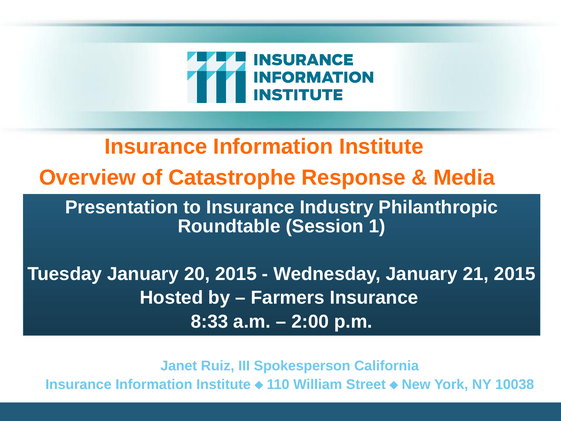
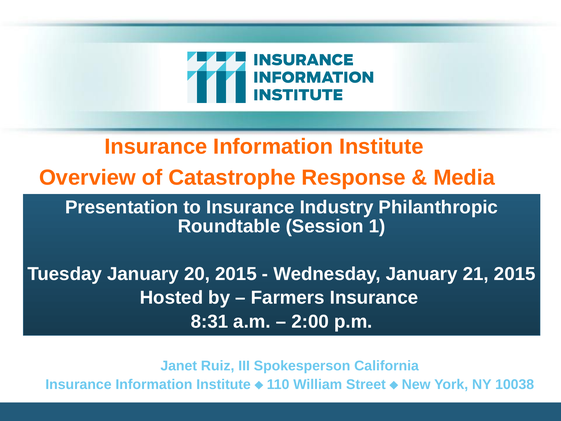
8:33: 8:33 -> 8:31
